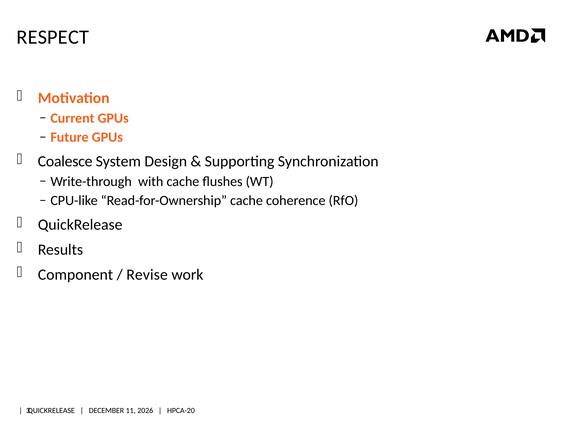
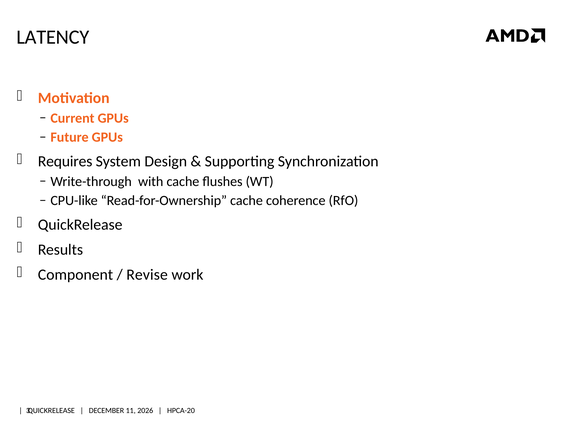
RESPECT: RESPECT -> LATENCY
Coalesce: Coalesce -> Requires
